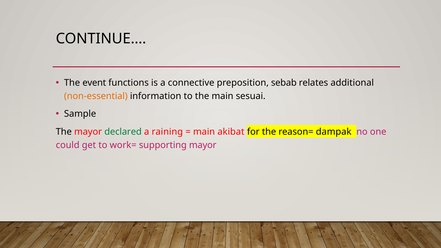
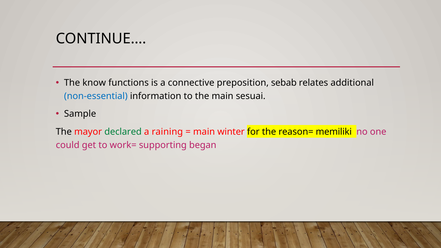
event: event -> know
non-essential colour: orange -> blue
akibat: akibat -> winter
dampak: dampak -> memiliki
supporting mayor: mayor -> began
